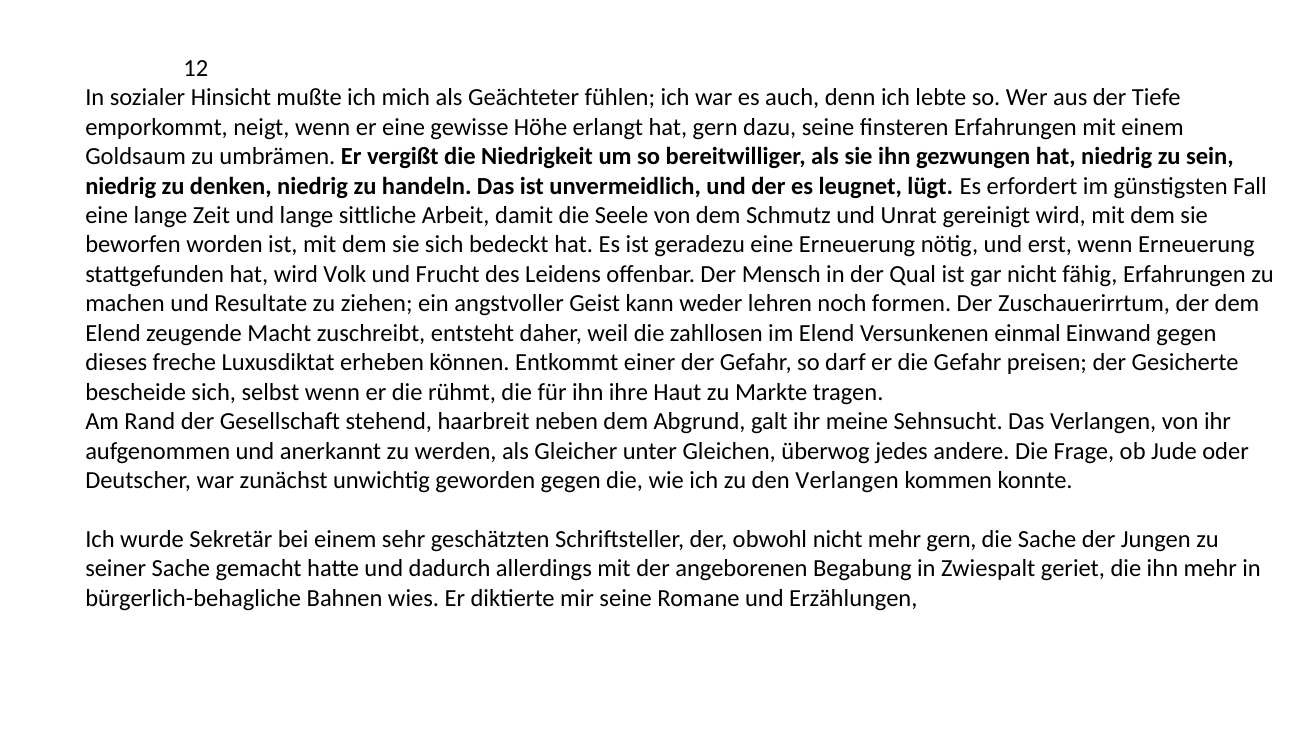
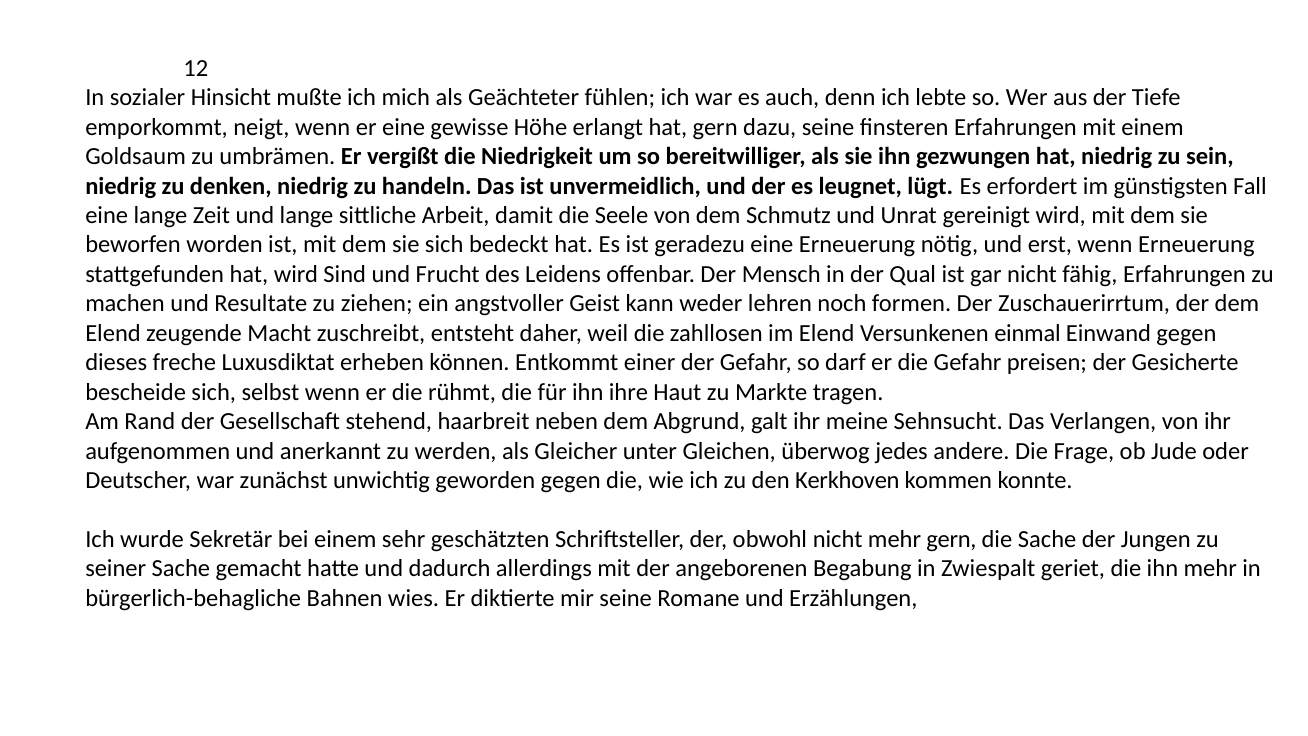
Volk: Volk -> Sind
den Verlangen: Verlangen -> Kerkhoven
